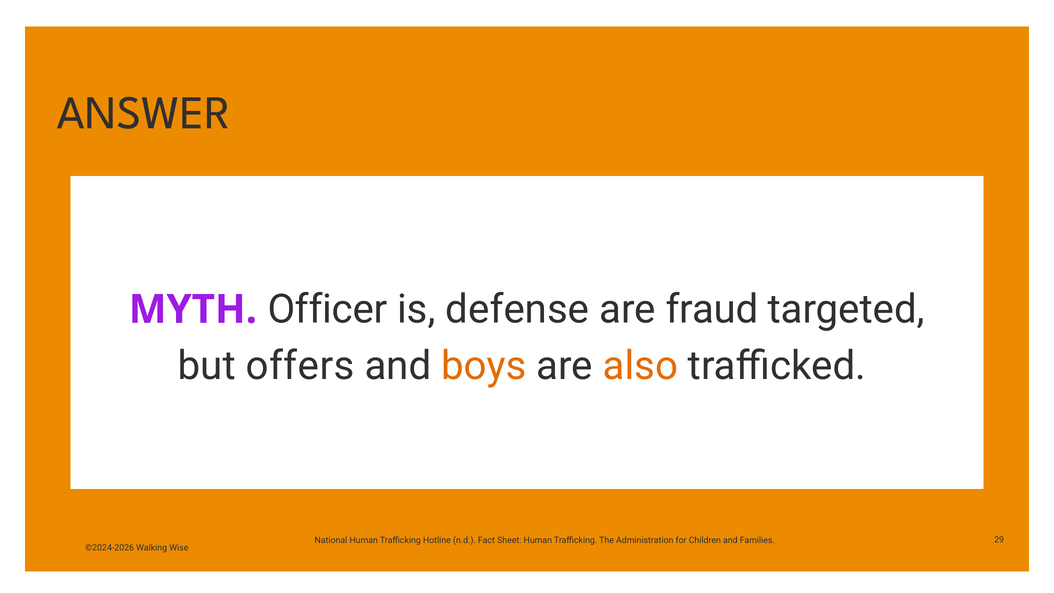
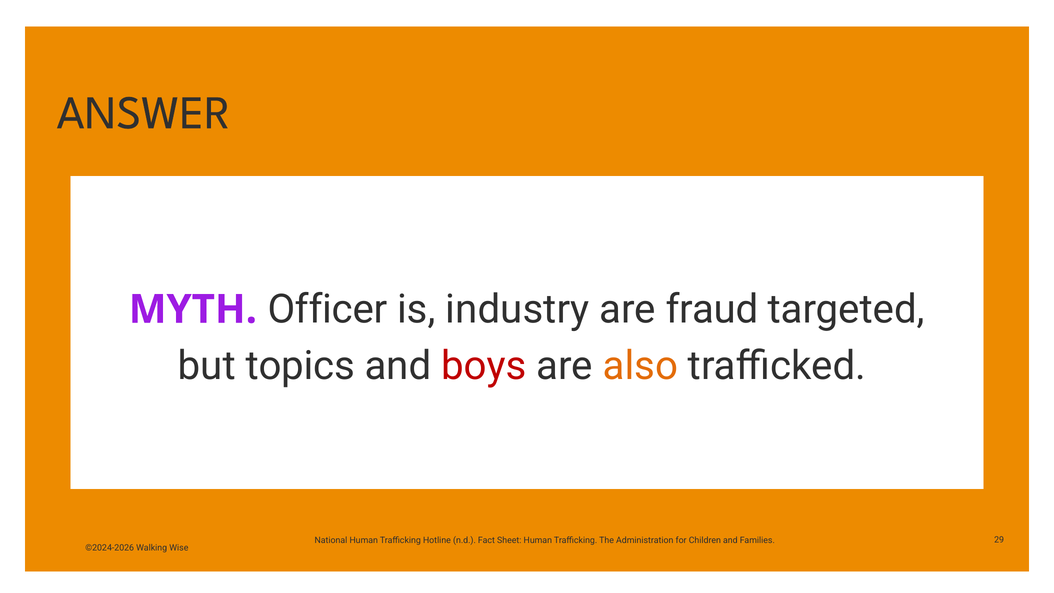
defense: defense -> industry
offers: offers -> topics
boys colour: orange -> red
